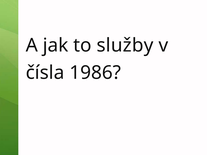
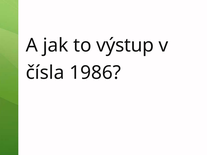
služby: služby -> výstup
